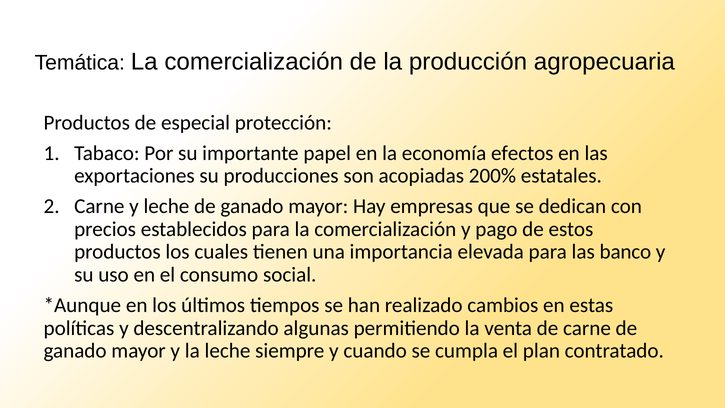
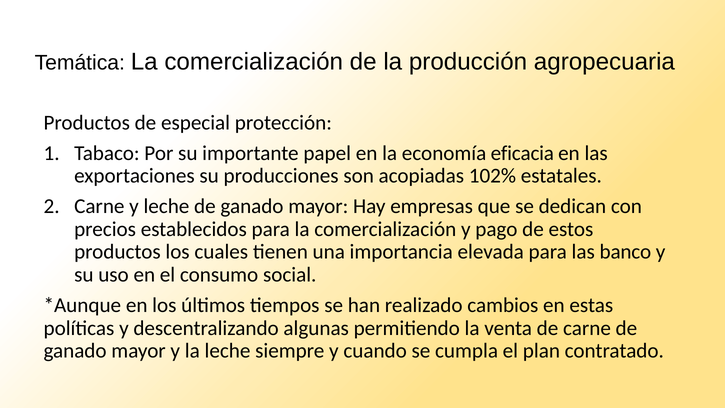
efectos: efectos -> eficacia
200%: 200% -> 102%
